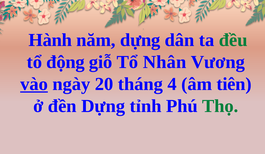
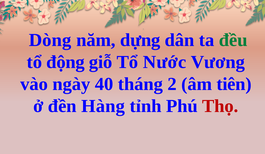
Hành: Hành -> Dòng
Nhân: Nhân -> Nước
vào underline: present -> none
20: 20 -> 40
4: 4 -> 2
đền Dựng: Dựng -> Hàng
Thọ colour: green -> red
